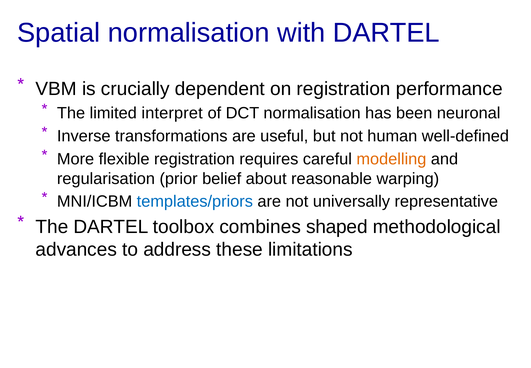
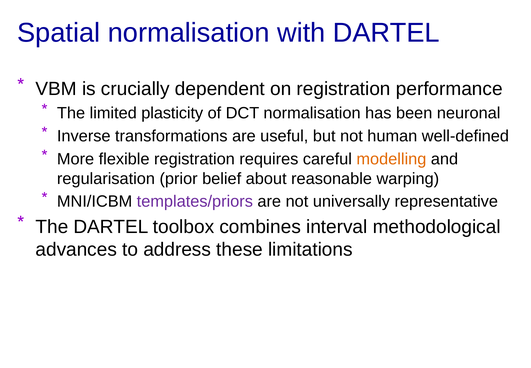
interpret: interpret -> plasticity
templates/priors colour: blue -> purple
shaped: shaped -> interval
